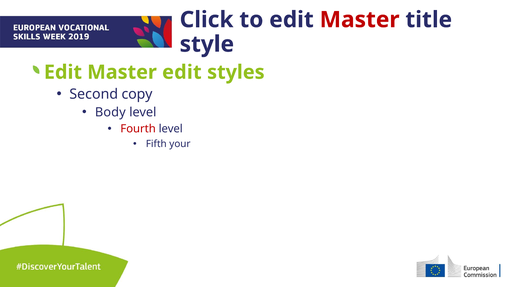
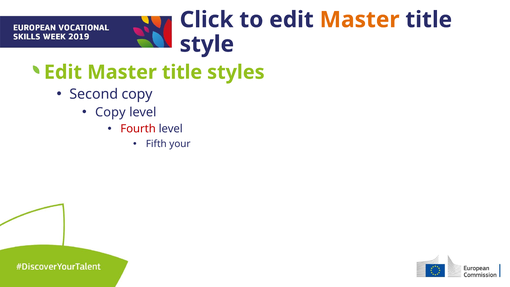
Master at (360, 20) colour: red -> orange
edit at (182, 72): edit -> title
Body at (110, 112): Body -> Copy
